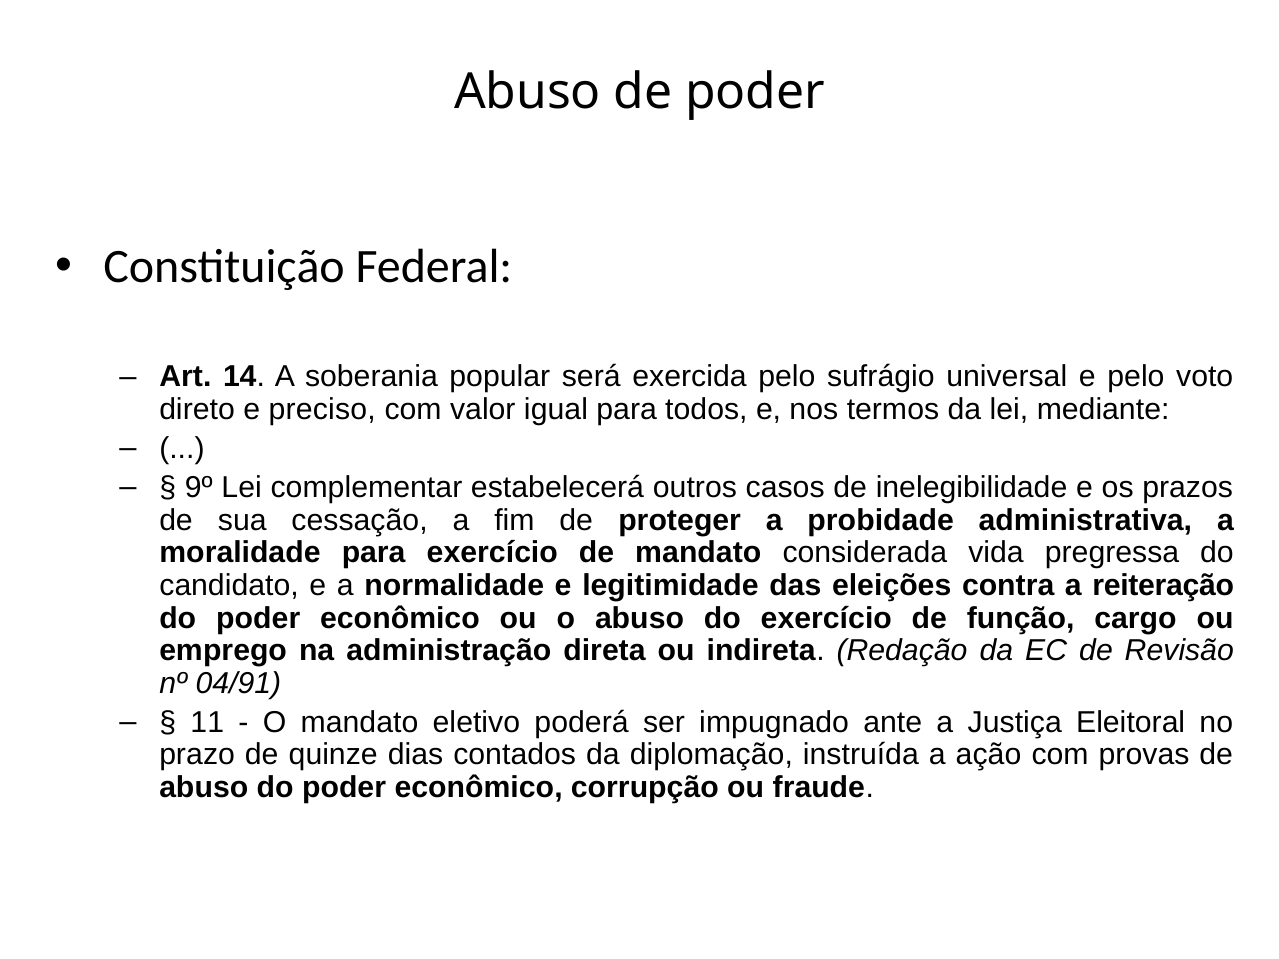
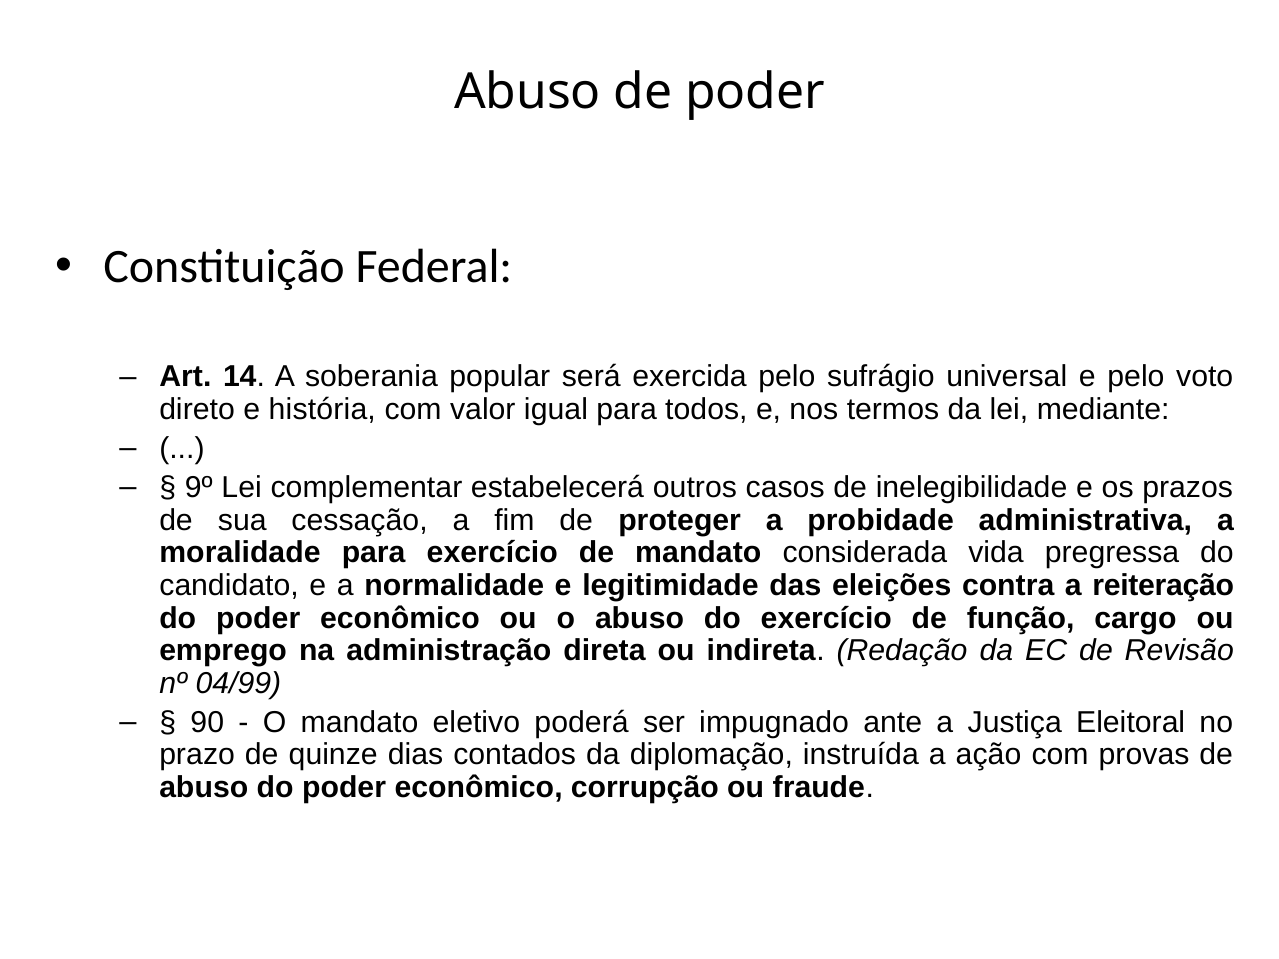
preciso: preciso -> história
04/91: 04/91 -> 04/99
11: 11 -> 90
